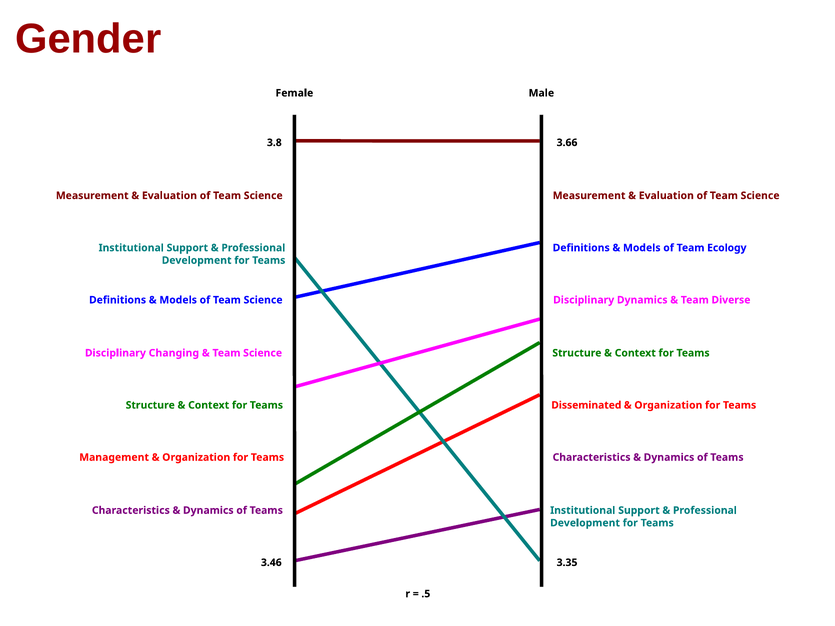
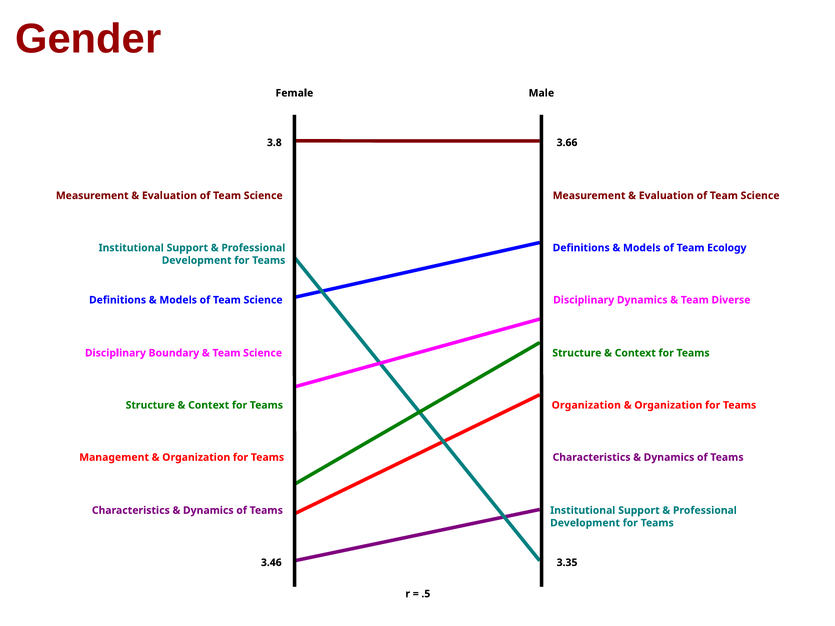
Changing: Changing -> Boundary
Disseminated at (586, 405): Disseminated -> Organization
